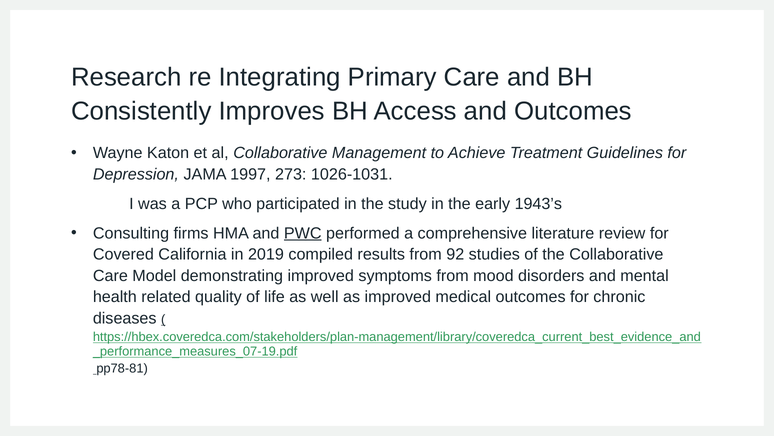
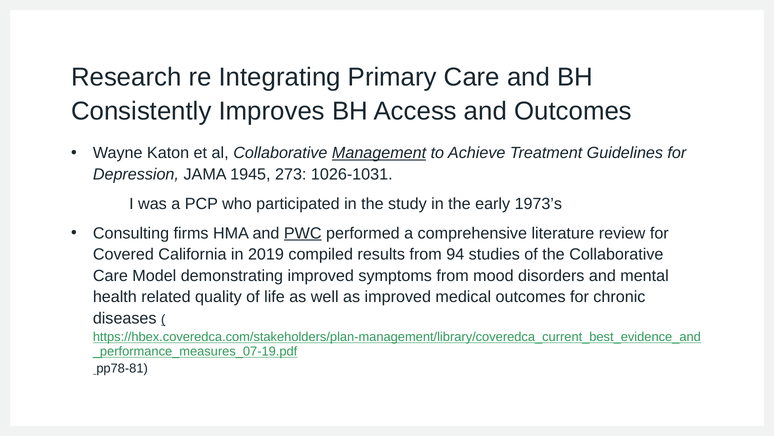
Management underline: none -> present
1997: 1997 -> 1945
1943’s: 1943’s -> 1973’s
92: 92 -> 94
